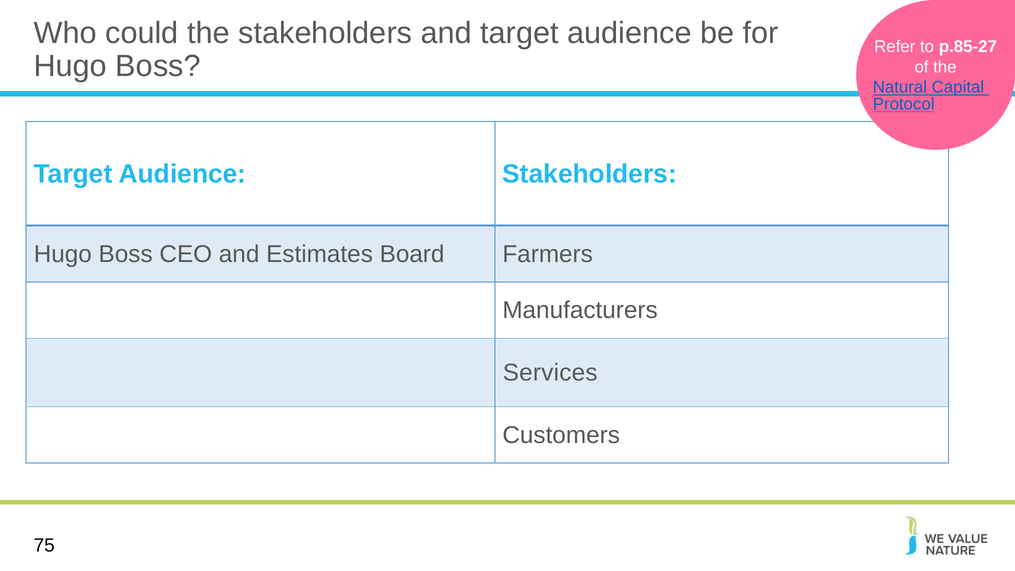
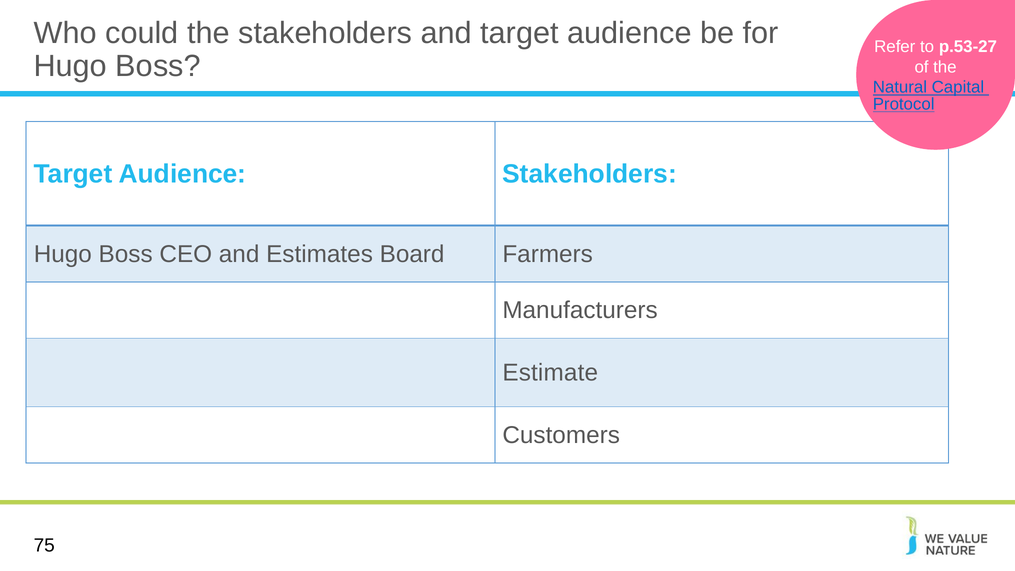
p.85-27: p.85-27 -> p.53-27
Services: Services -> Estimate
